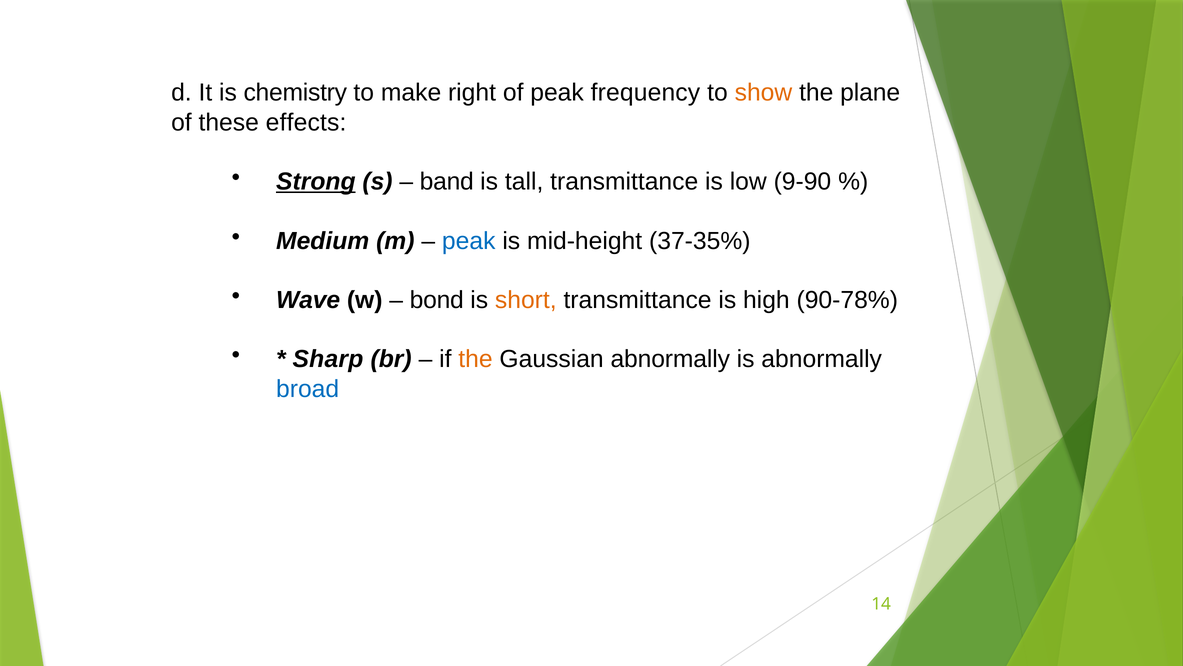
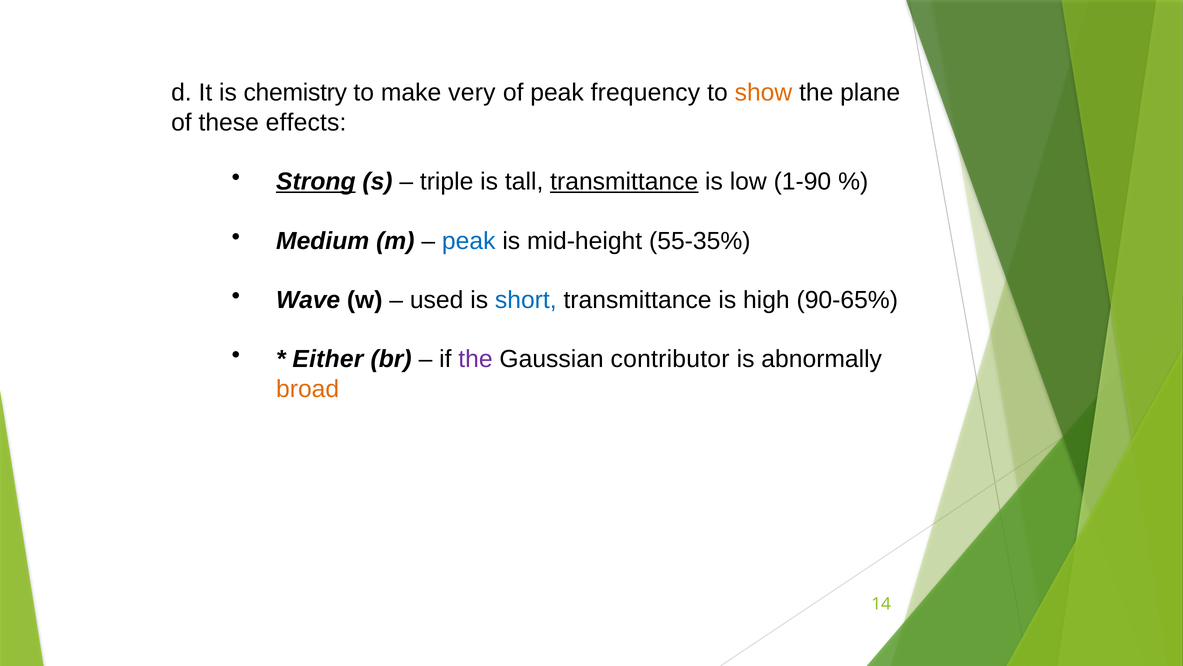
right: right -> very
band: band -> triple
transmittance at (624, 182) underline: none -> present
9-90: 9-90 -> 1-90
37-35%: 37-35% -> 55-35%
bond: bond -> used
short colour: orange -> blue
90-78%: 90-78% -> 90-65%
Sharp: Sharp -> Either
the at (475, 359) colour: orange -> purple
Gaussian abnormally: abnormally -> contributor
broad colour: blue -> orange
